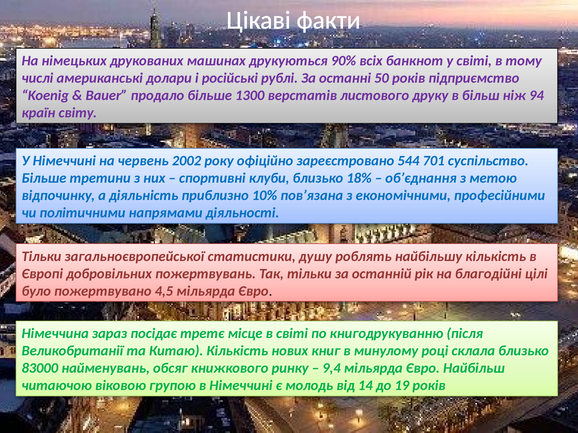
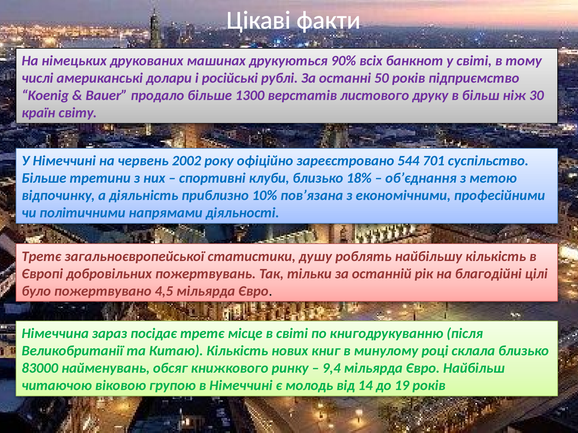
94: 94 -> 30
Тільки at (41, 257): Тільки -> Третє
